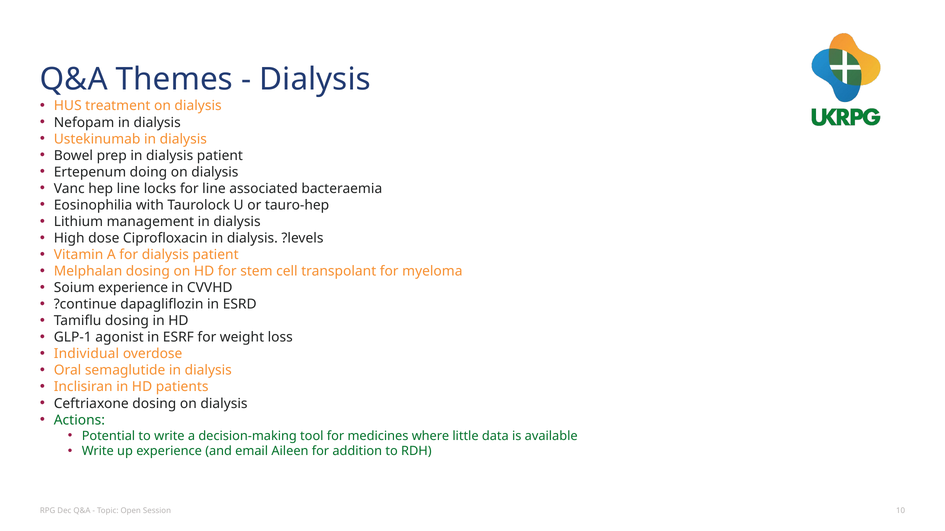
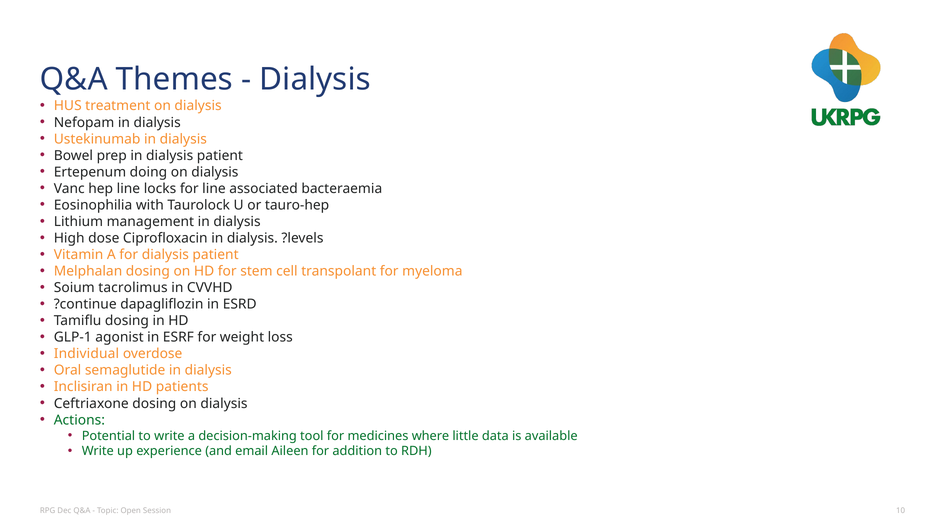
Soium experience: experience -> tacrolimus
